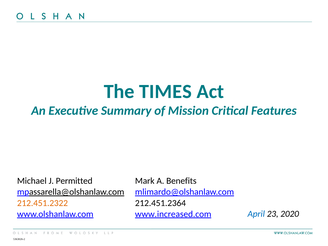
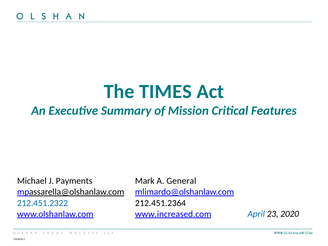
Permitted: Permitted -> Payments
Benefits: Benefits -> General
212.451.2322 colour: orange -> blue
